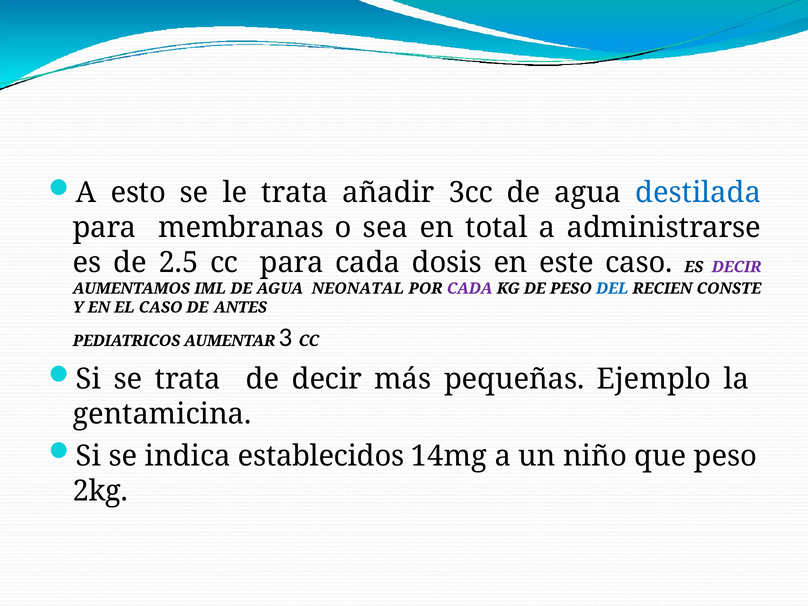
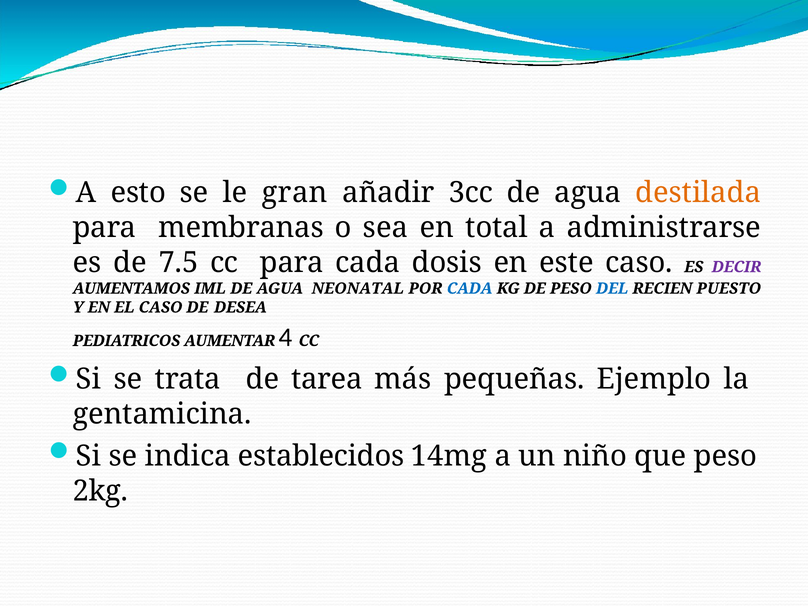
le trata: trata -> gran
destilada colour: blue -> orange
2.5: 2.5 -> 7.5
CADA at (470, 288) colour: purple -> blue
CONSTE: CONSTE -> PUESTO
ANTES: ANTES -> DESEA
3: 3 -> 4
de decir: decir -> tarea
